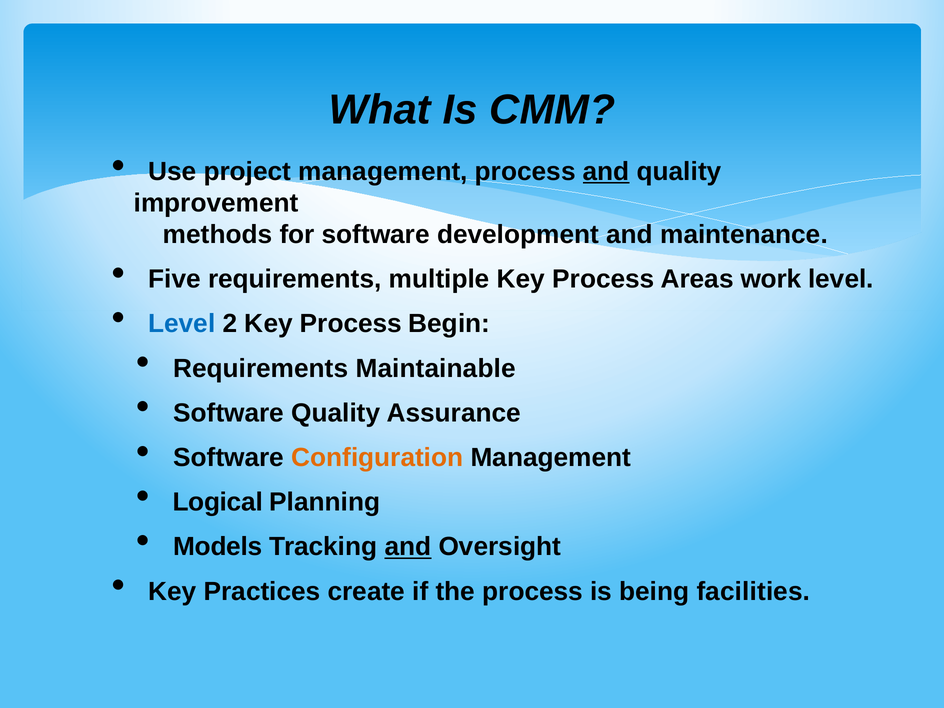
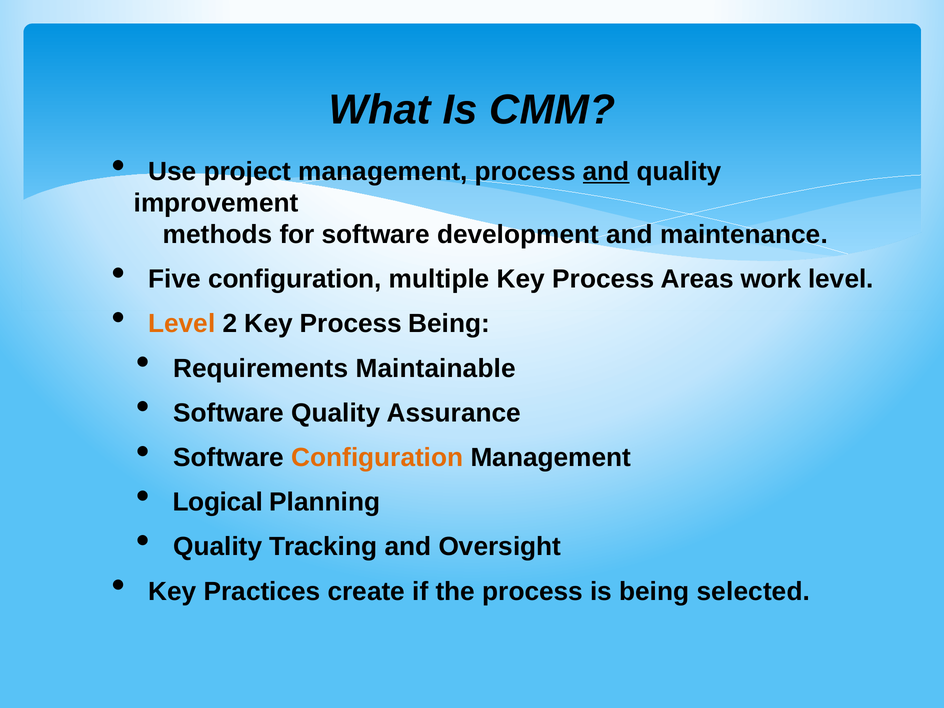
Five requirements: requirements -> configuration
Level at (182, 324) colour: blue -> orange
Process Begin: Begin -> Being
Models at (218, 547): Models -> Quality
and at (408, 547) underline: present -> none
facilities: facilities -> selected
